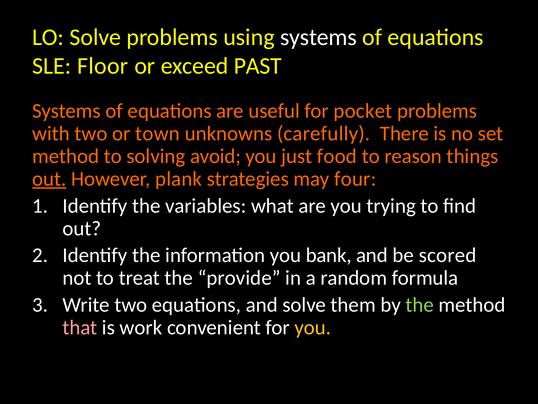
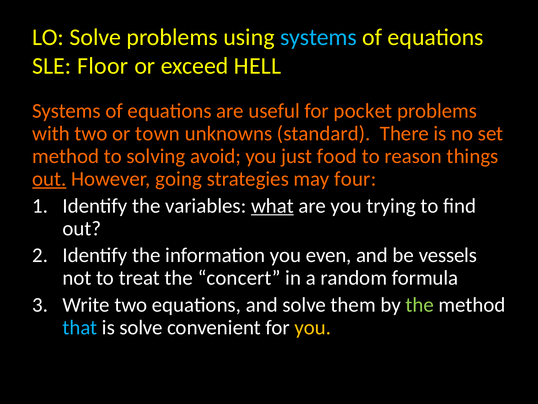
systems at (318, 37) colour: white -> light blue
PAST: PAST -> HELL
carefully: carefully -> standard
plank: plank -> going
what underline: none -> present
bank: bank -> even
scored: scored -> vessels
provide: provide -> concert
that colour: pink -> light blue
is work: work -> solve
